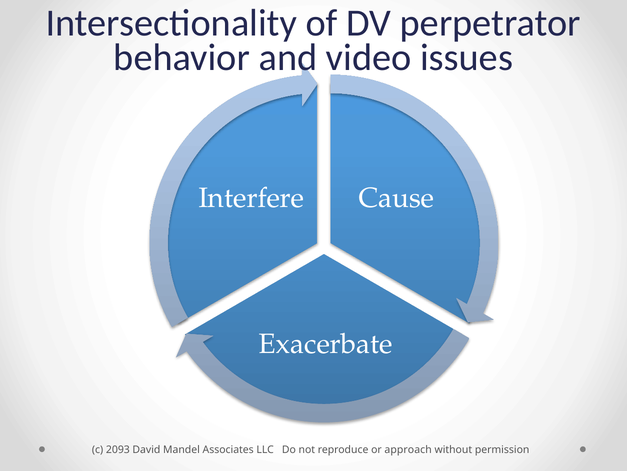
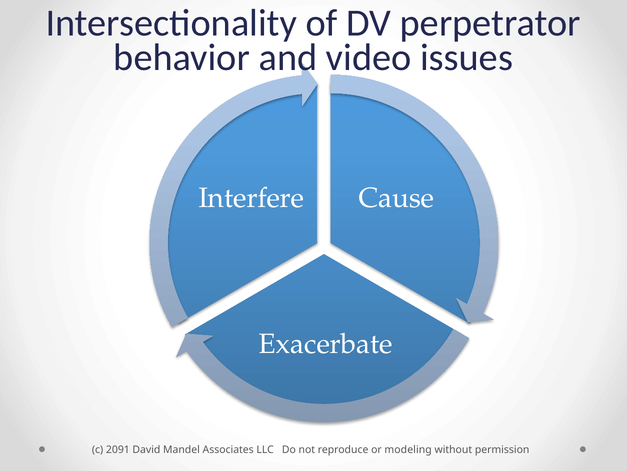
2093: 2093 -> 2091
approach: approach -> modeling
